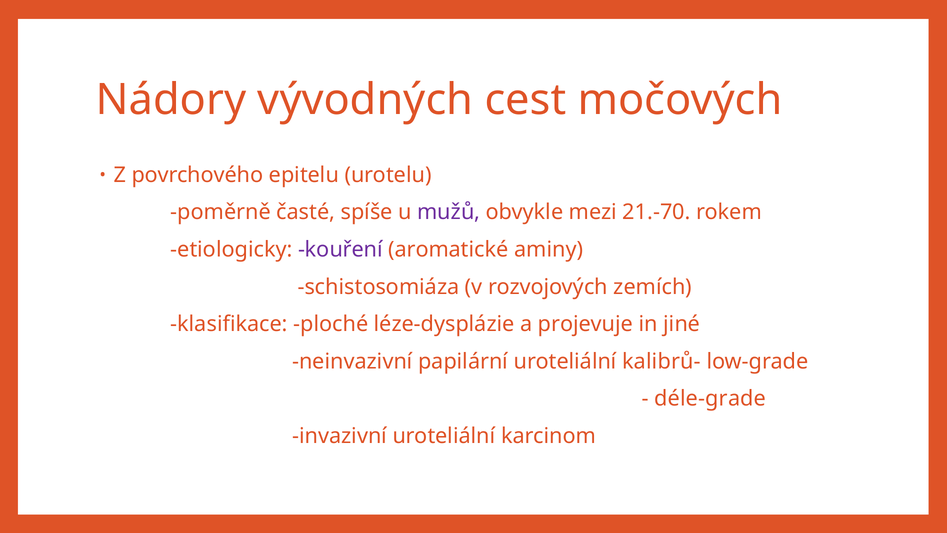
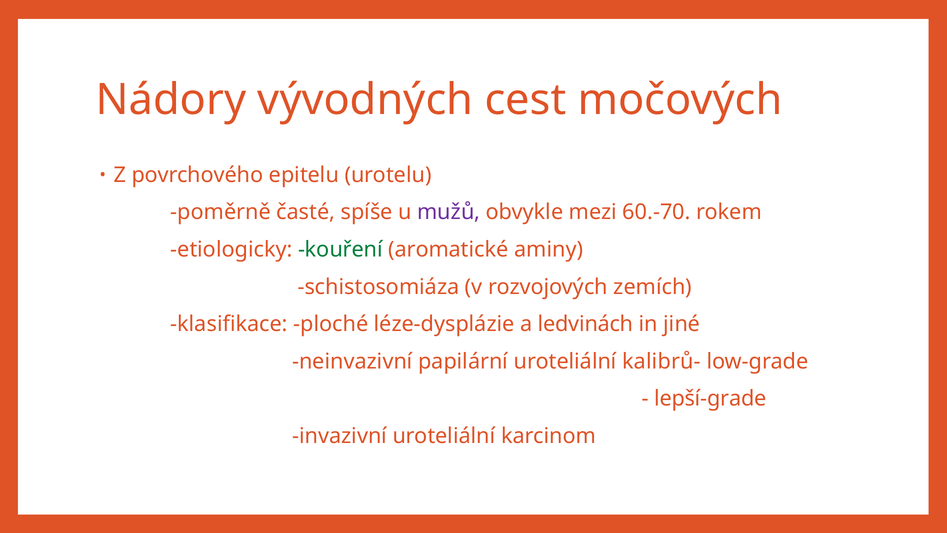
21.-70: 21.-70 -> 60.-70
kouření colour: purple -> green
projevuje: projevuje -> ledvinách
déle-grade: déle-grade -> lepší-grade
